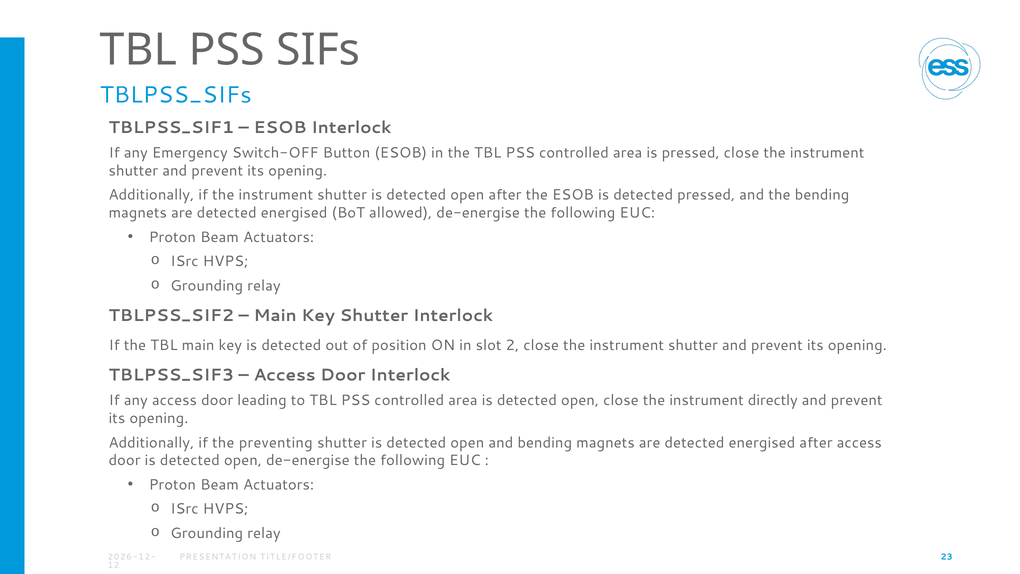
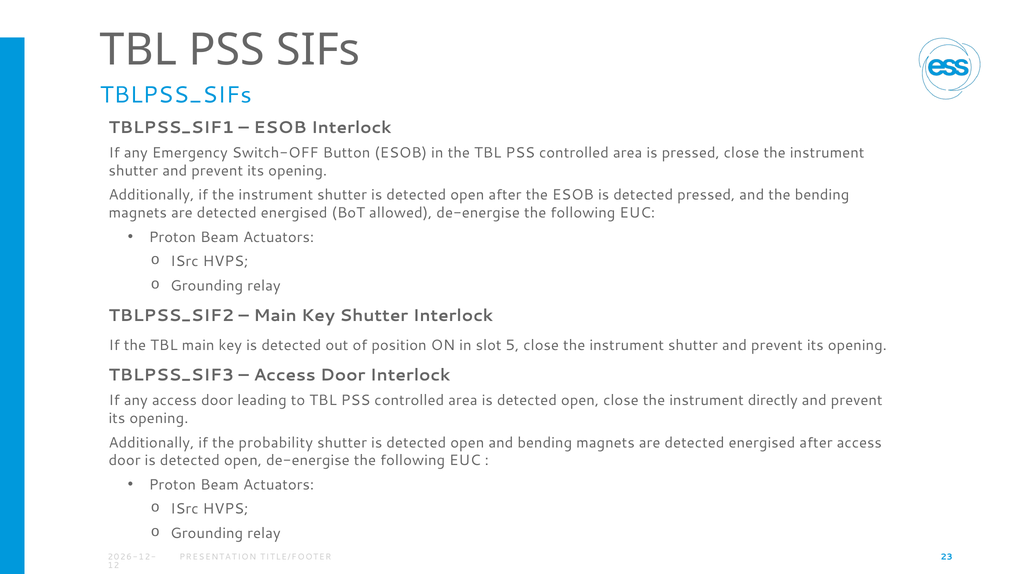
2: 2 -> 5
preventing: preventing -> probability
